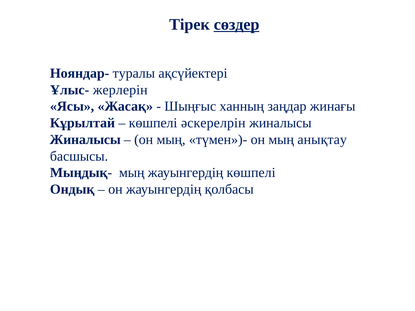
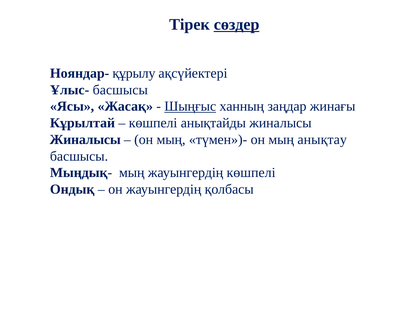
туралы: туралы -> құрылу
Ұлыс- жерлерін: жерлерін -> басшысы
Шыңғыс underline: none -> present
әскерелрін: әскерелрін -> анықтайды
